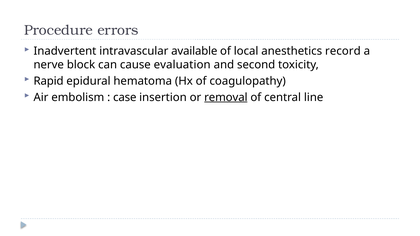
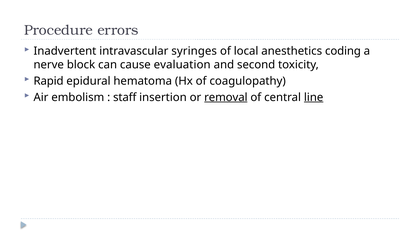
available: available -> syringes
record: record -> coding
case: case -> staff
line underline: none -> present
